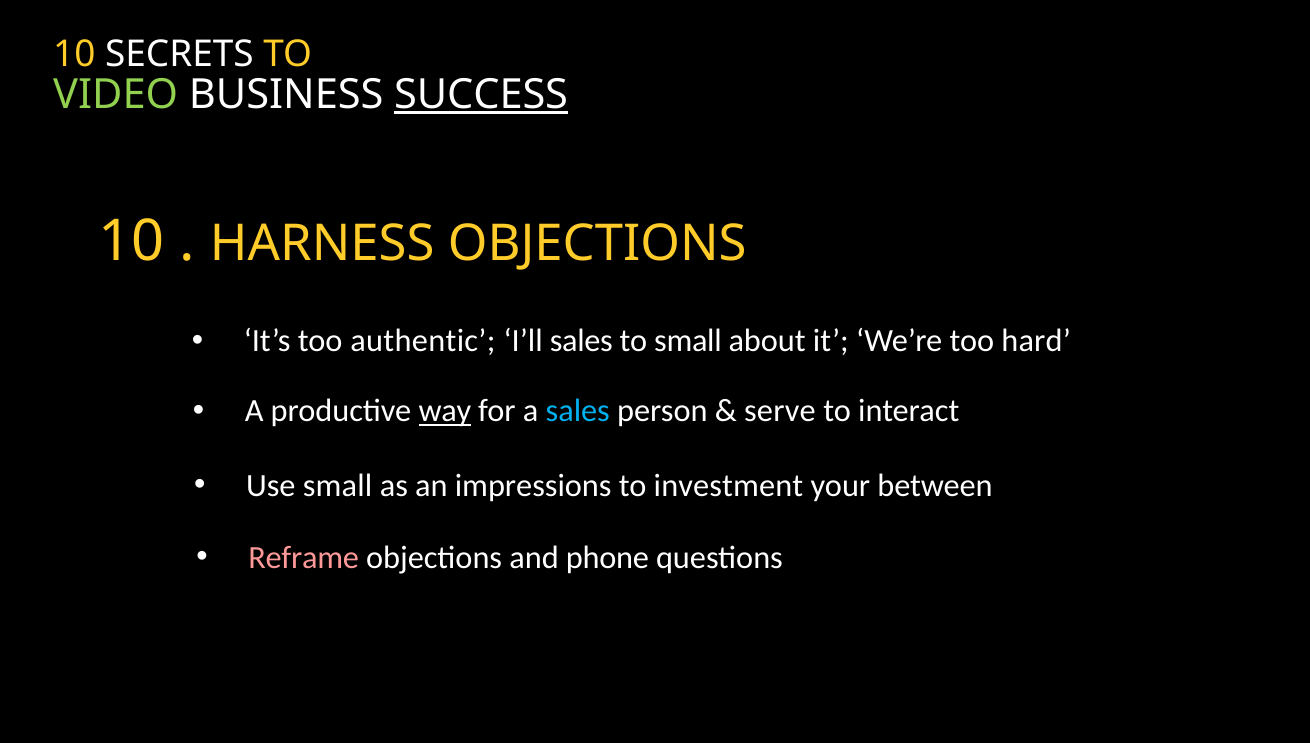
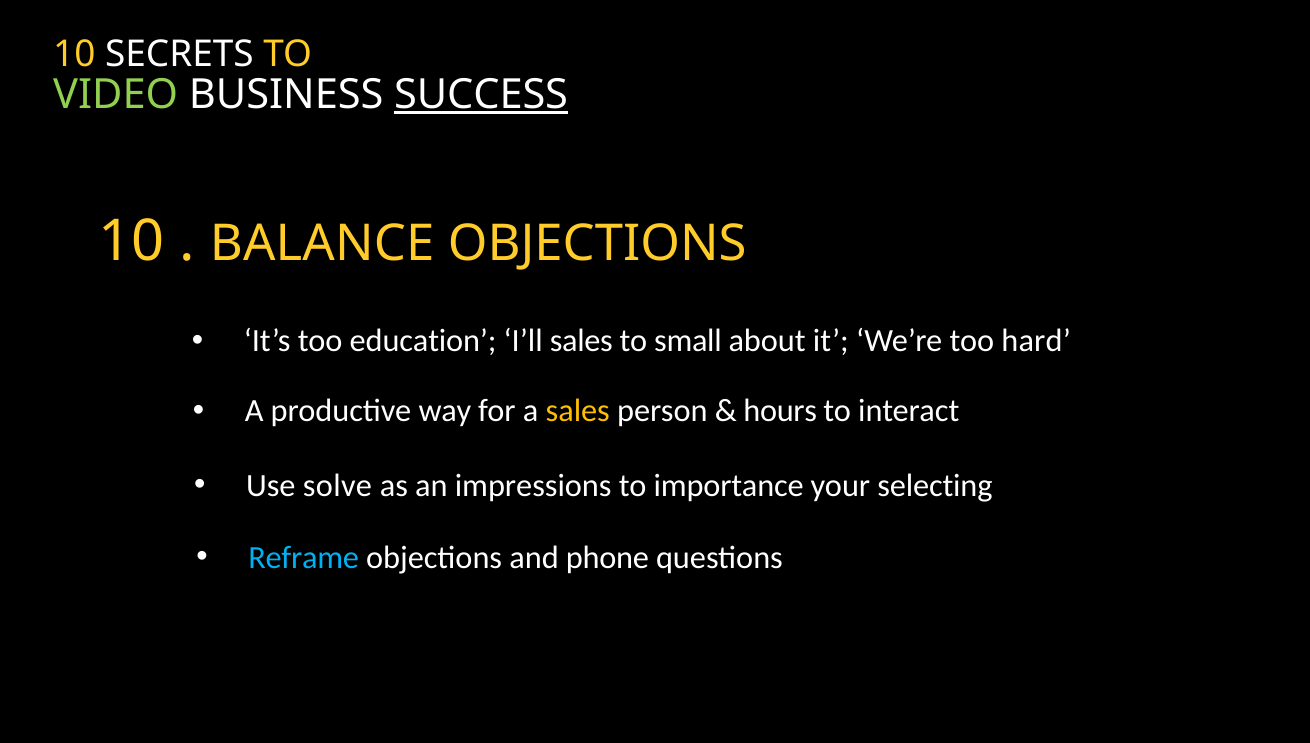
HARNESS: HARNESS -> BALANCE
authentic: authentic -> education
way underline: present -> none
sales at (578, 411) colour: light blue -> yellow
serve: serve -> hours
Use small: small -> solve
investment: investment -> importance
between: between -> selecting
Reframe colour: pink -> light blue
